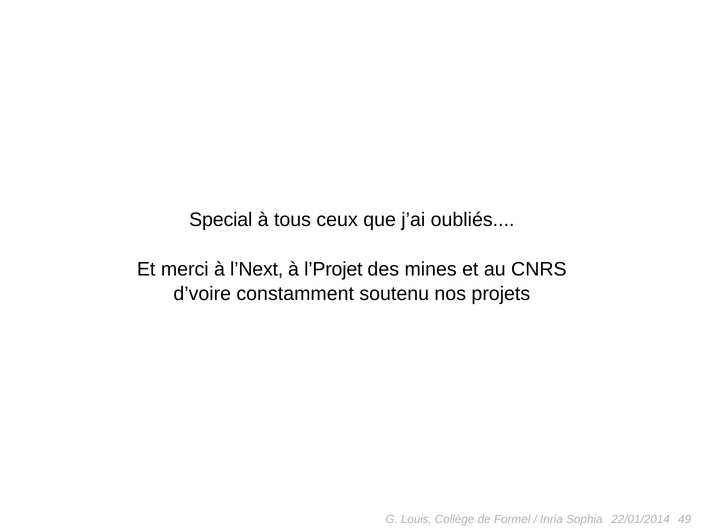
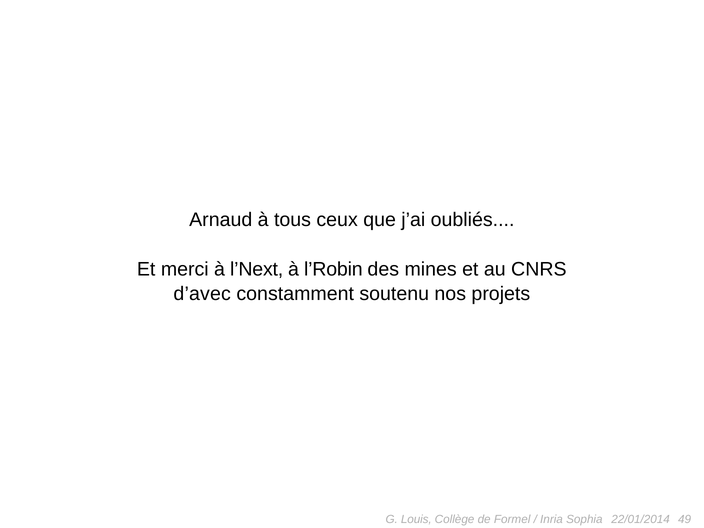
Special at (221, 220): Special -> Arnaud
l’Projet: l’Projet -> l’Robin
d’voire: d’voire -> d’avec
